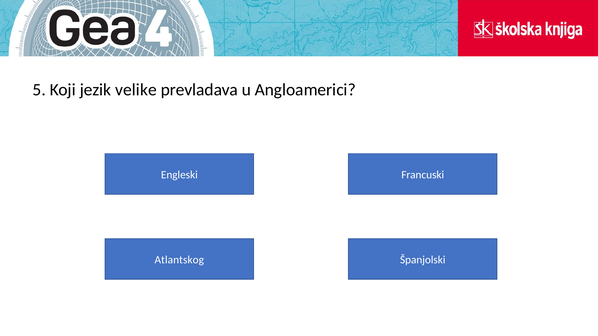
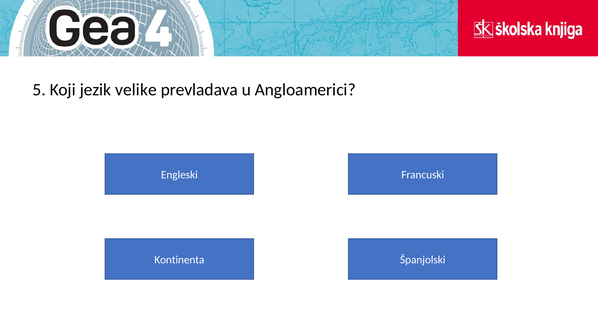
Atlantskog: Atlantskog -> Kontinenta
